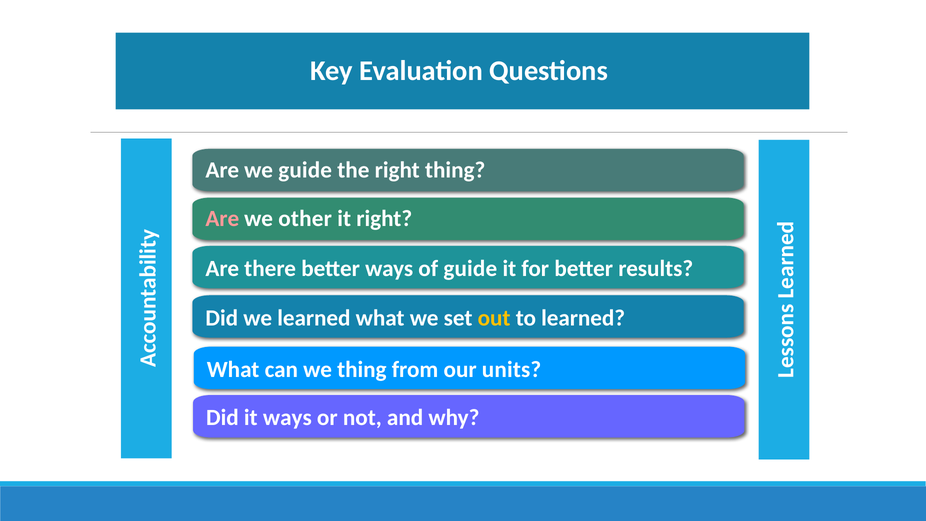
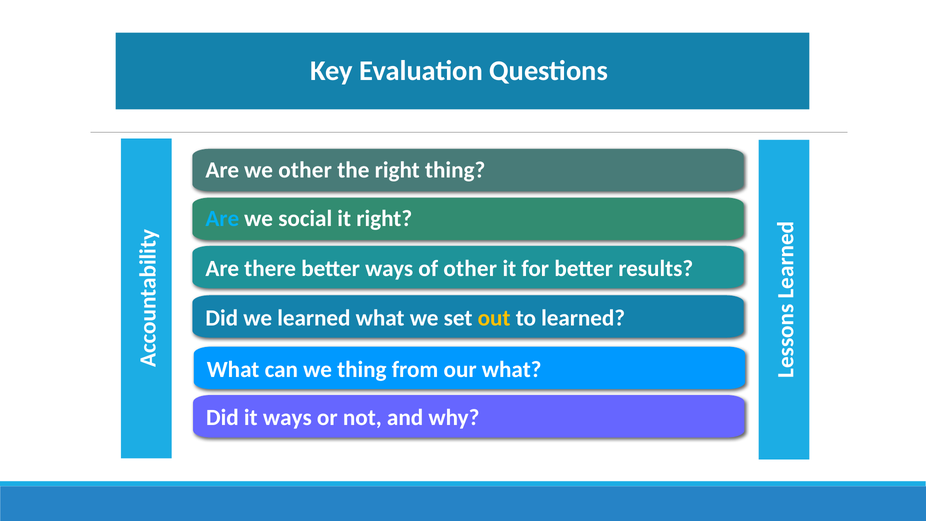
we guide: guide -> other
Are at (222, 219) colour: pink -> light blue
other: other -> social
of guide: guide -> other
our units: units -> what
